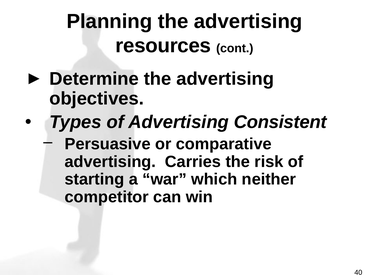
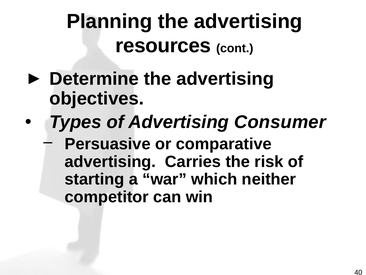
Consistent: Consistent -> Consumer
